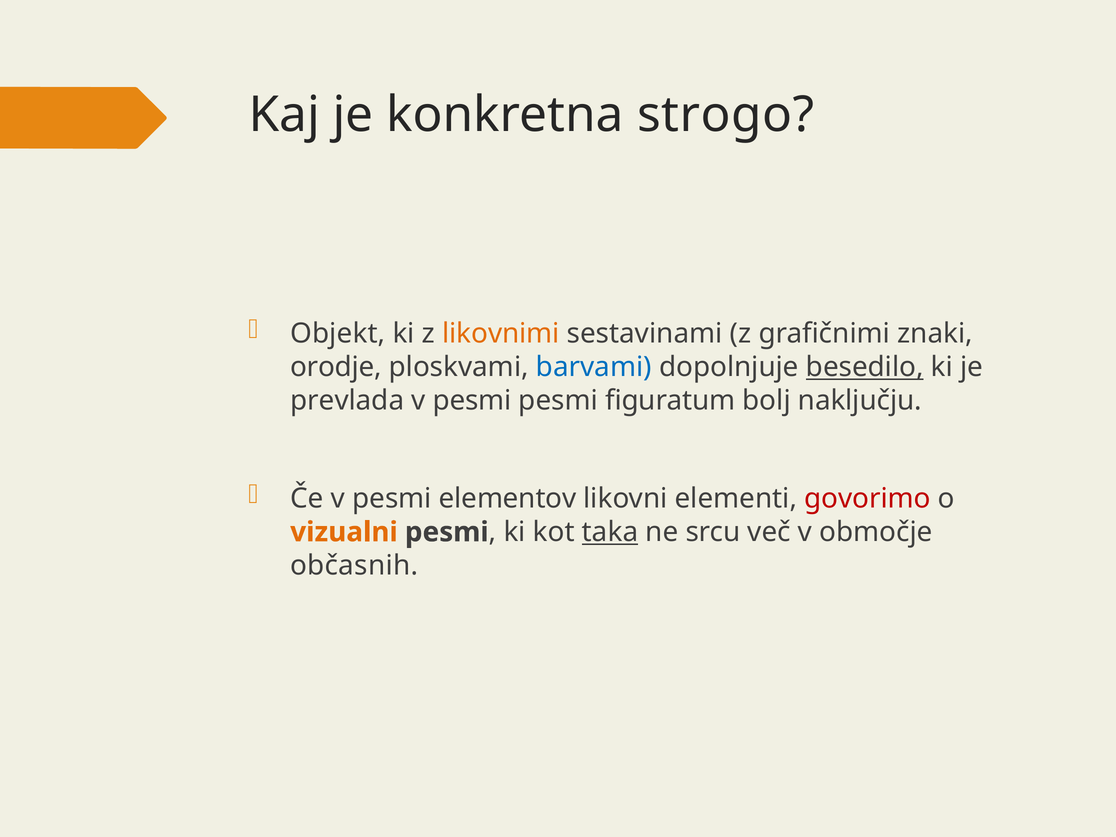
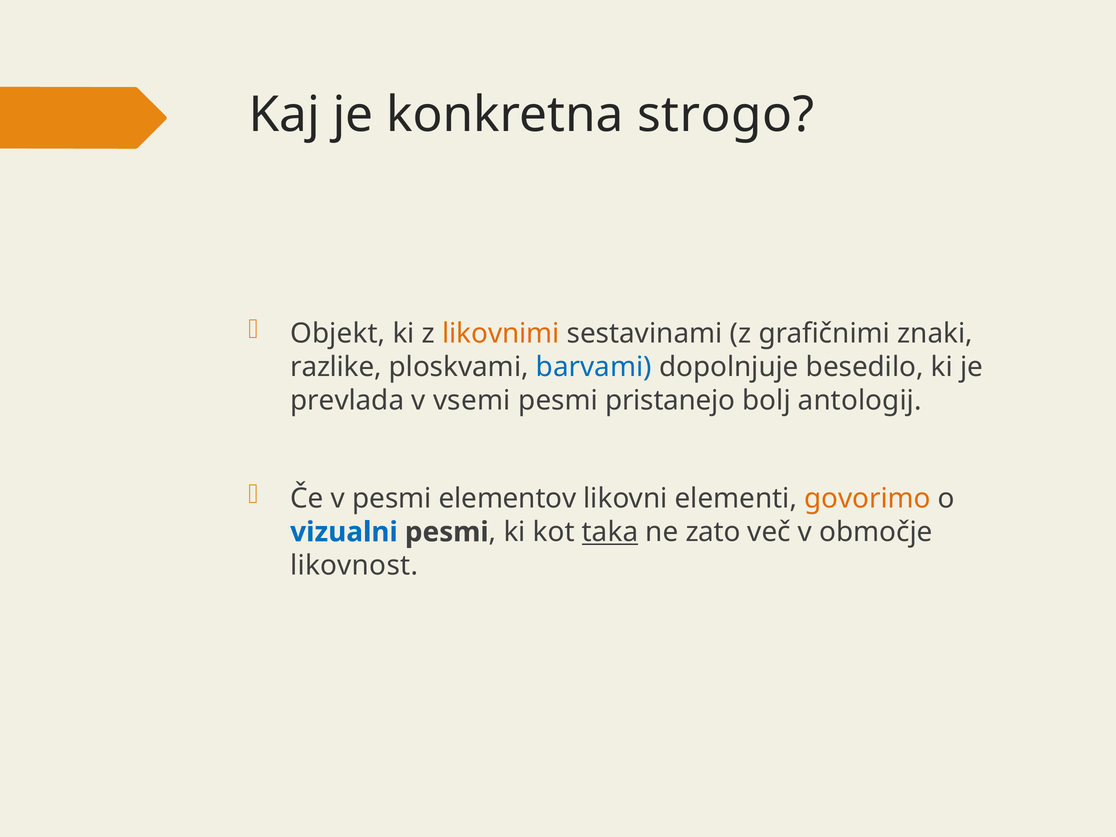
orodje: orodje -> razlike
besedilo underline: present -> none
pesmi at (472, 401): pesmi -> vsemi
figuratum: figuratum -> pristanejo
naključju: naključju -> antologij
govorimo colour: red -> orange
vizualni colour: orange -> blue
srcu: srcu -> zato
občasnih: občasnih -> likovnost
